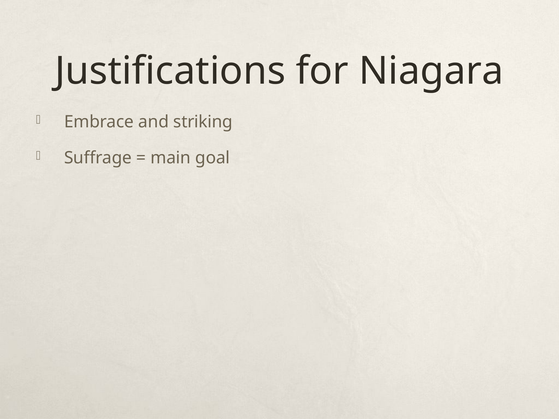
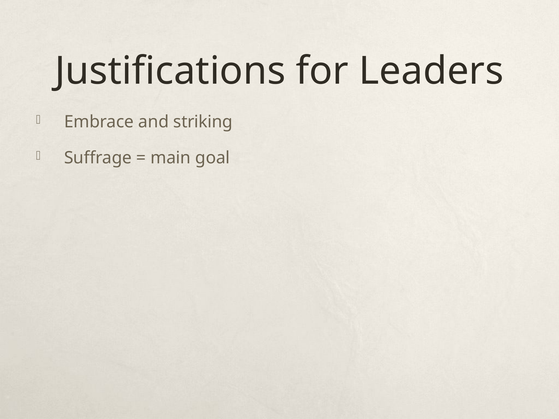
Niagara: Niagara -> Leaders
